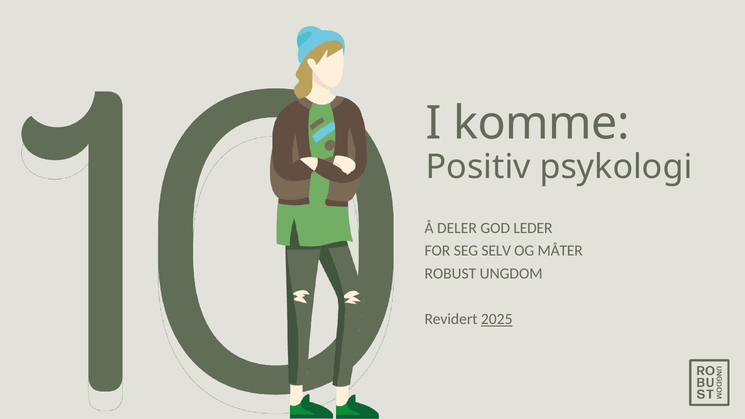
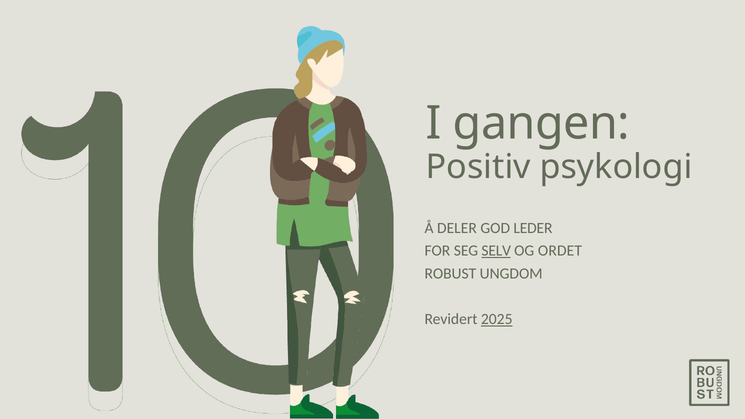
komme: komme -> gangen
SELV underline: none -> present
MÅTER: MÅTER -> ORDET
